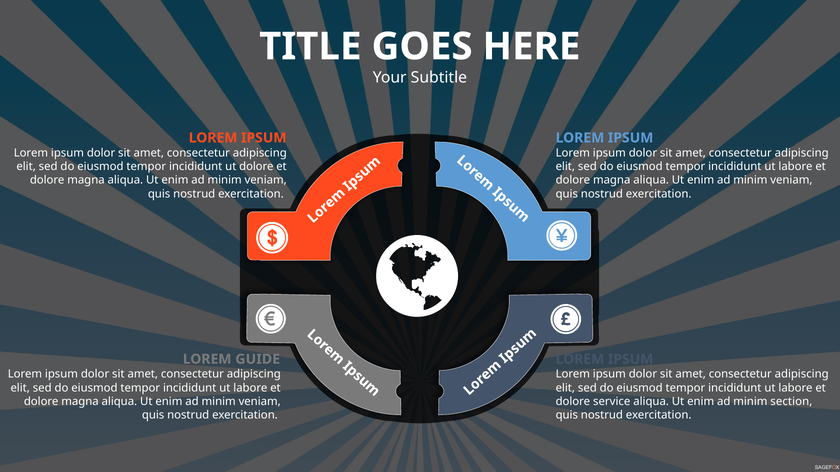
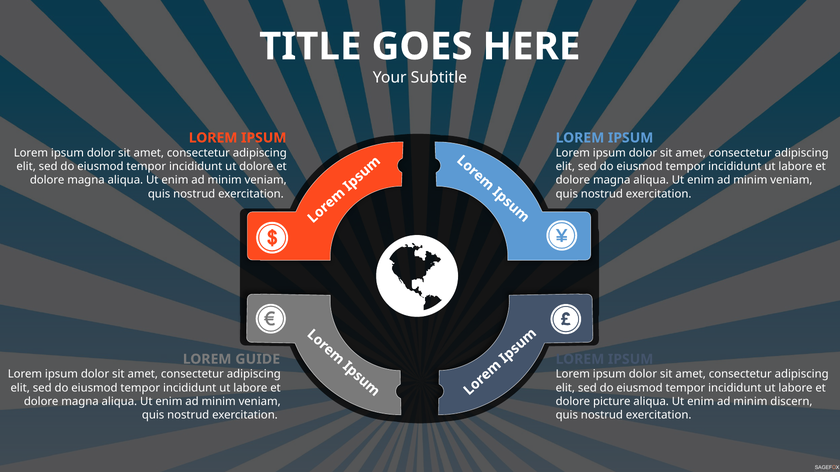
service: service -> picture
section: section -> discern
